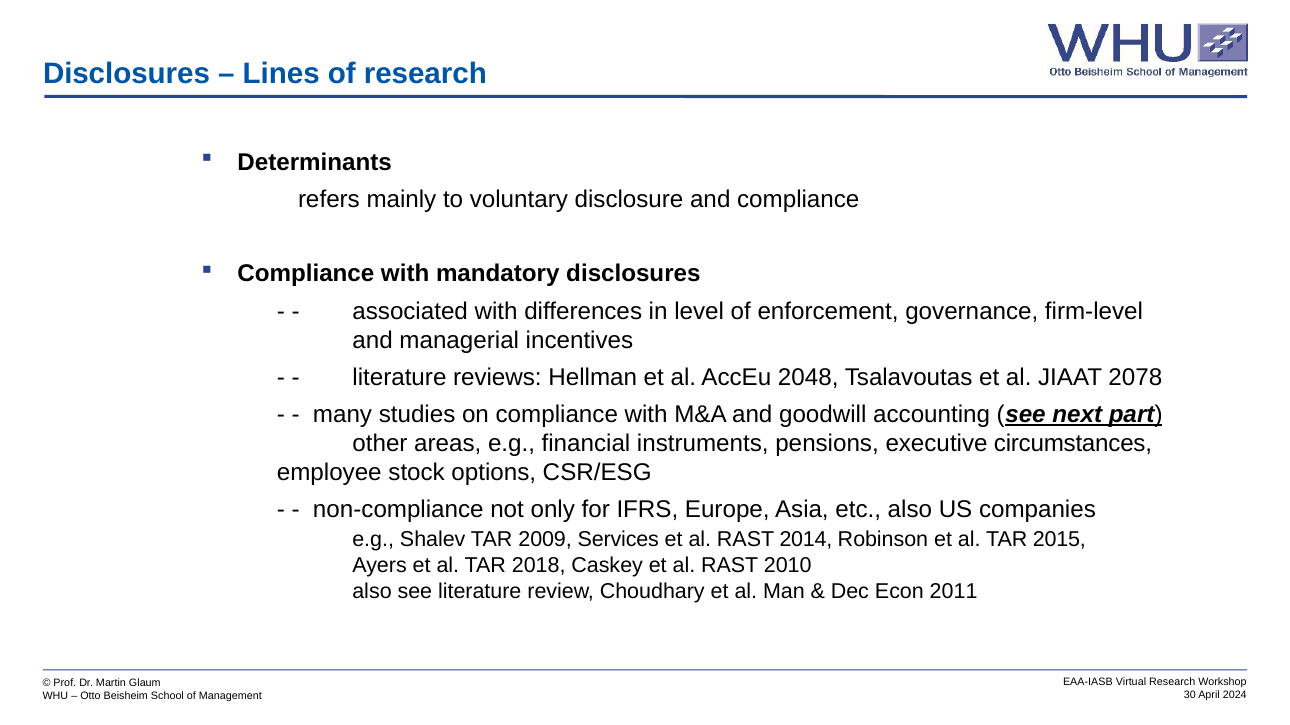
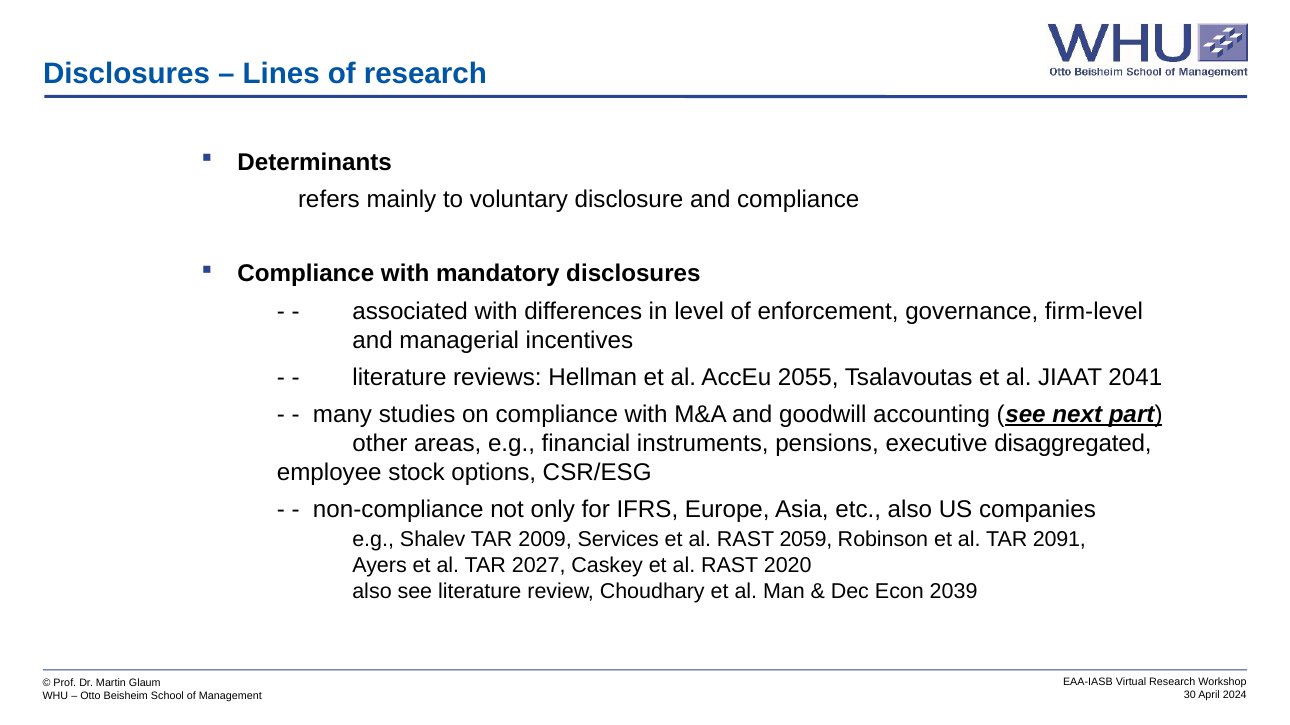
2048: 2048 -> 2055
2078: 2078 -> 2041
circumstances: circumstances -> disaggregated
2014: 2014 -> 2059
2015: 2015 -> 2091
2018: 2018 -> 2027
2010: 2010 -> 2020
2011: 2011 -> 2039
